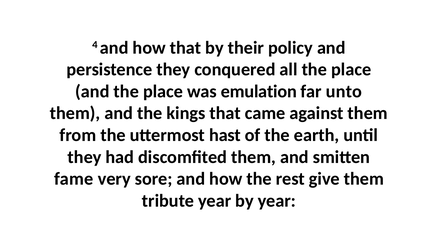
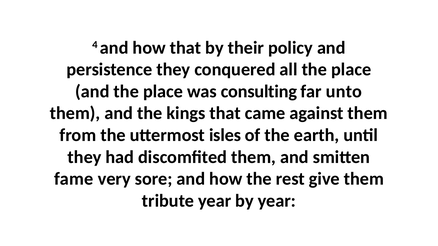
emulation: emulation -> consulting
hast: hast -> isles
